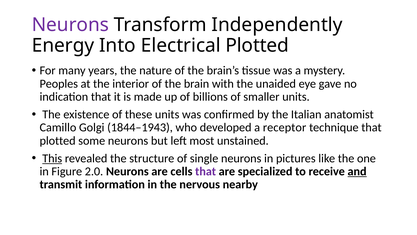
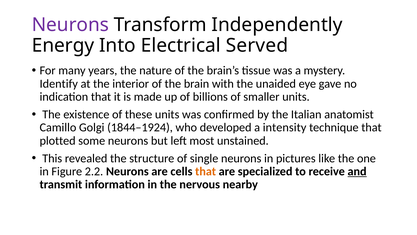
Electrical Plotted: Plotted -> Served
Peoples: Peoples -> Identify
1844–1943: 1844–1943 -> 1844–1924
receptor: receptor -> intensity
This underline: present -> none
2.0: 2.0 -> 2.2
that at (206, 171) colour: purple -> orange
